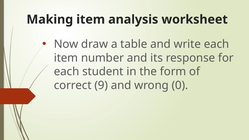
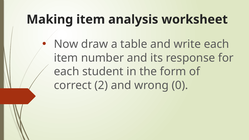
9: 9 -> 2
